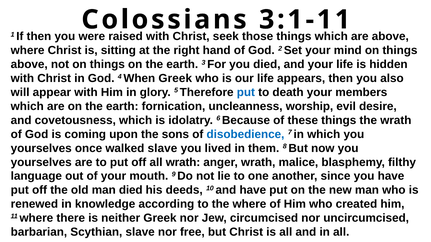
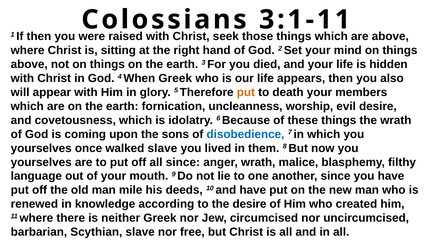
put at (246, 92) colour: blue -> orange
all wrath: wrath -> since
man died: died -> mile
the where: where -> desire
